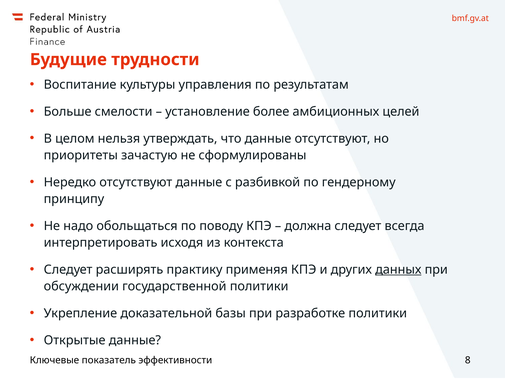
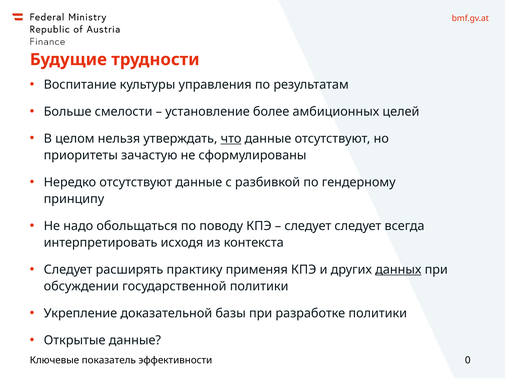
что underline: none -> present
должна at (308, 226): должна -> следует
8: 8 -> 0
